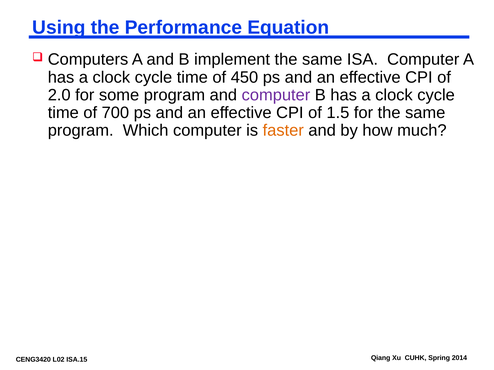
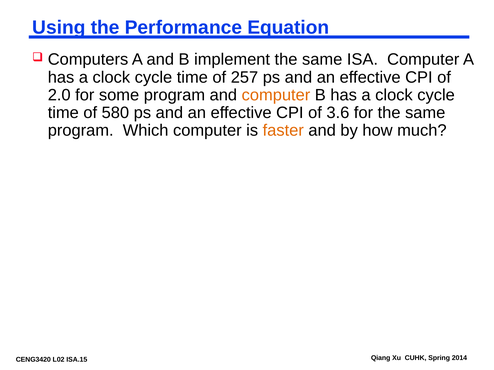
450: 450 -> 257
computer at (276, 95) colour: purple -> orange
700: 700 -> 580
1.5: 1.5 -> 3.6
